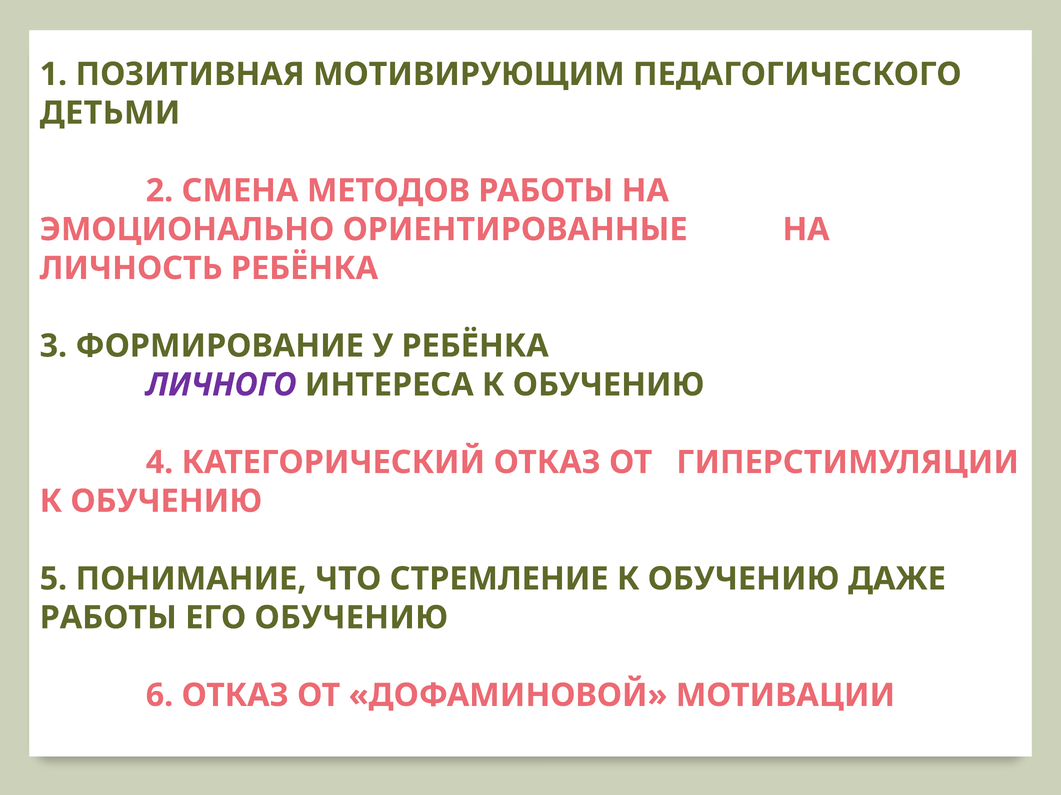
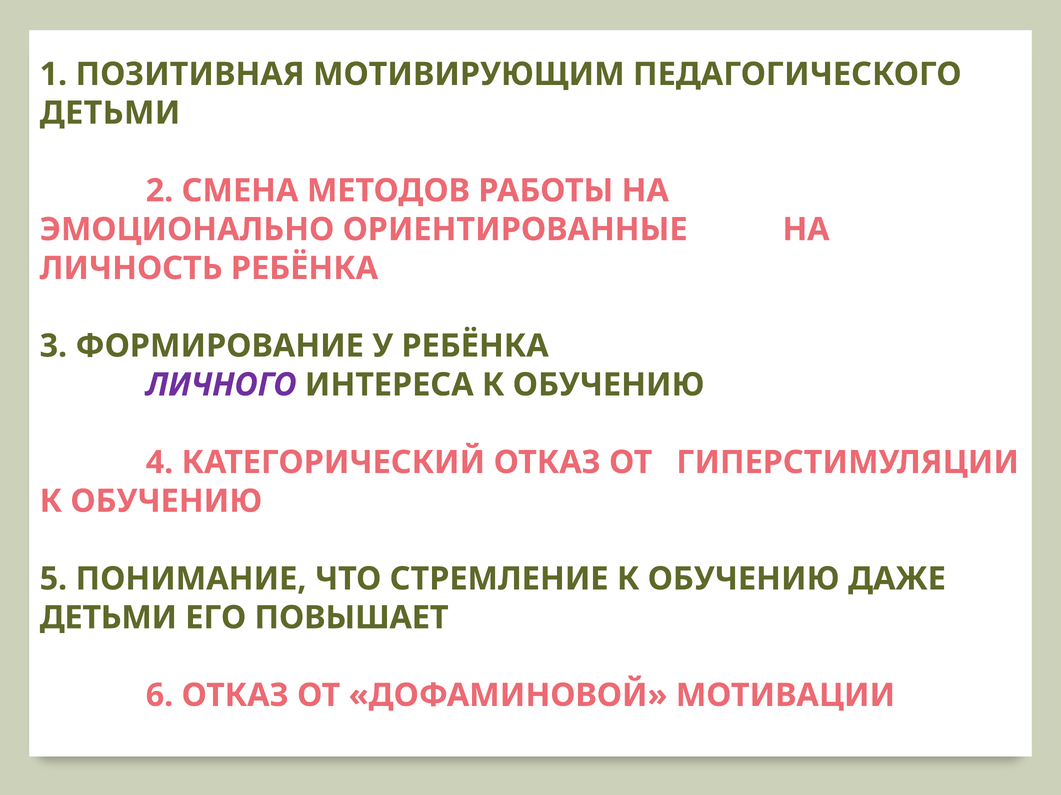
РАБОТЫ at (108, 618): РАБОТЫ -> ДЕТЬМИ
ЕГО ОБУЧЕНИЮ: ОБУЧЕНИЮ -> ПОВЫШАЕТ
